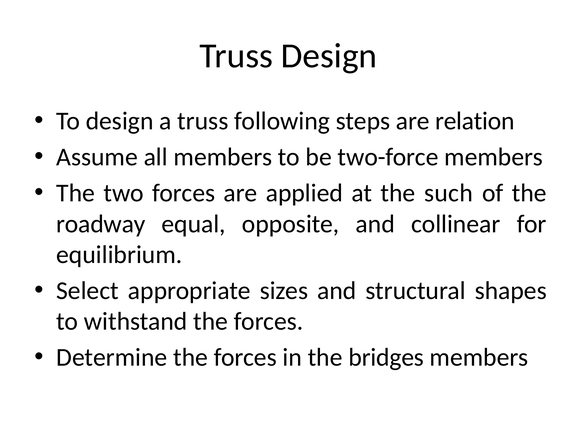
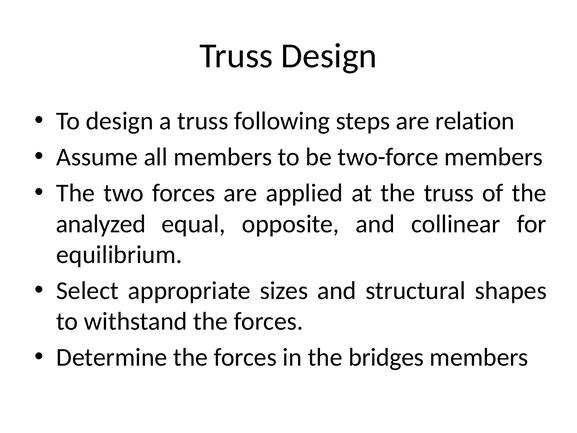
the such: such -> truss
roadway: roadway -> analyzed
